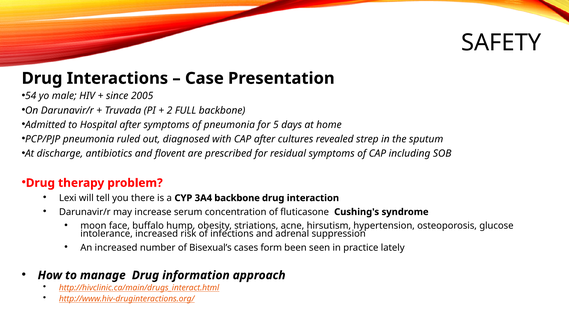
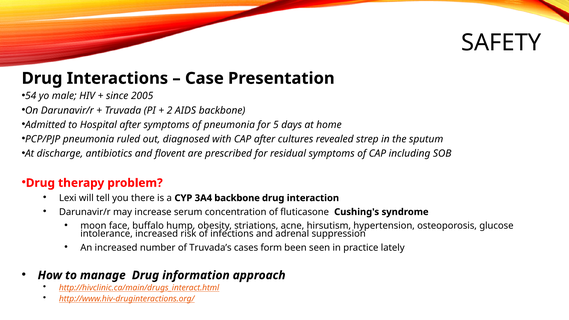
FULL: FULL -> AIDS
Bisexual’s: Bisexual’s -> Truvada’s
